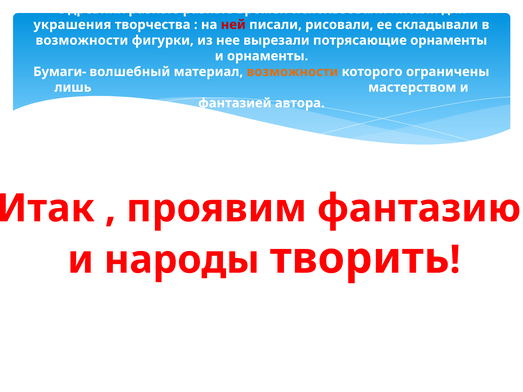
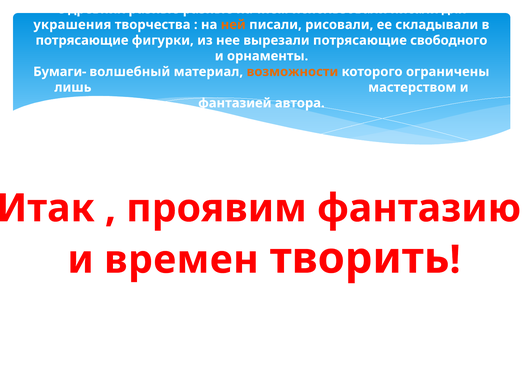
времен: времен -> начнем
ней colour: red -> orange
возможности at (82, 40): возможности -> потрясающие
потрясающие орнаменты: орнаменты -> свободного
народы: народы -> времен
